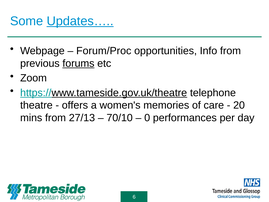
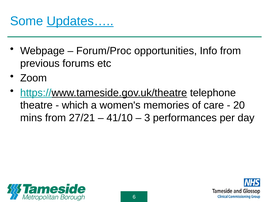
forums underline: present -> none
offers: offers -> which
27/13: 27/13 -> 27/21
70/10: 70/10 -> 41/10
0: 0 -> 3
